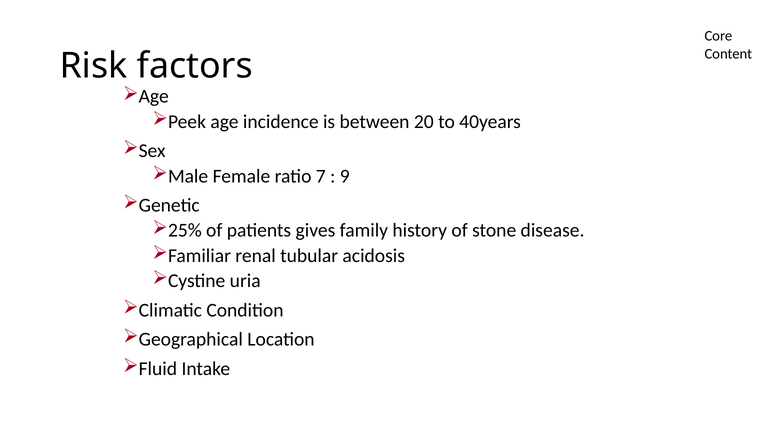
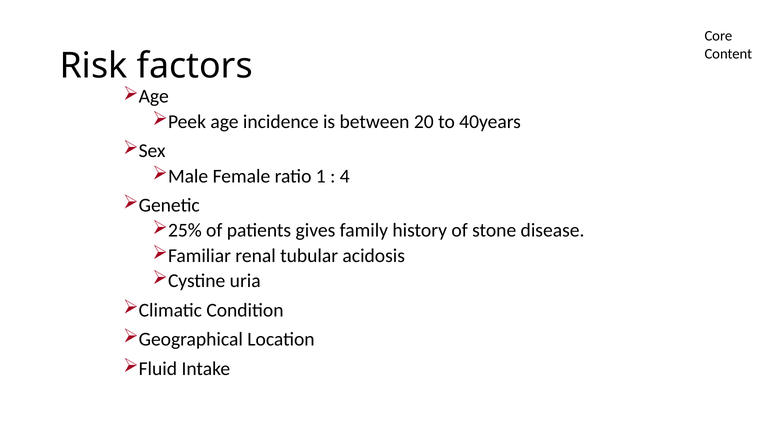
7: 7 -> 1
9: 9 -> 4
